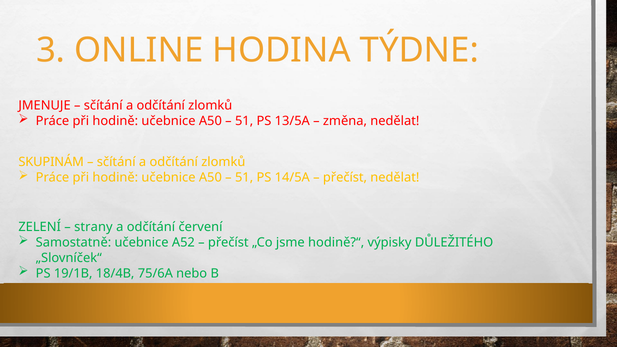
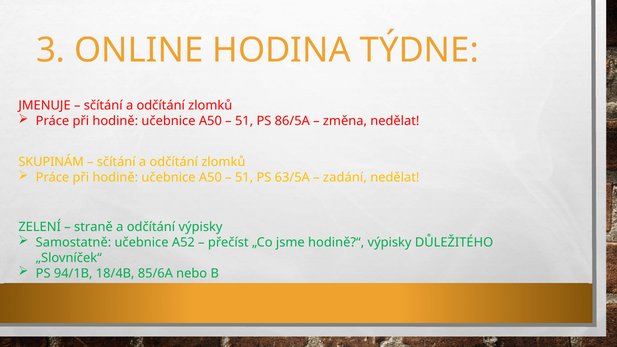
13/5A: 13/5A -> 86/5A
14/5A: 14/5A -> 63/5A
přečíst at (345, 178): přečíst -> zadání
strany: strany -> straně
odčítání červení: červení -> výpisky
19/1B: 19/1B -> 94/1B
75/6A: 75/6A -> 85/6A
